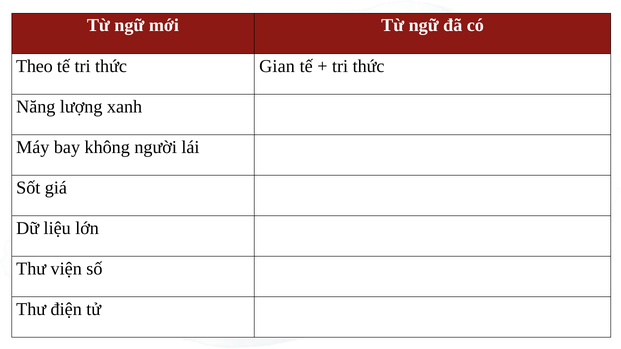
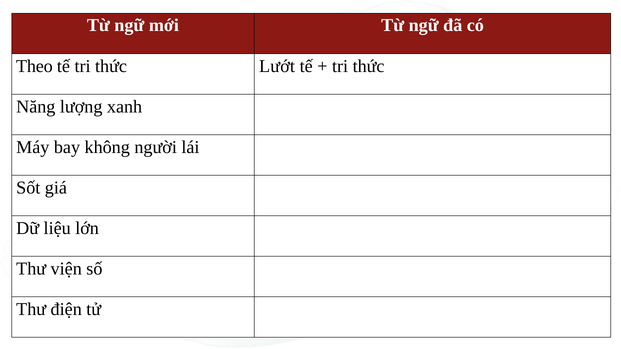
Gian: Gian -> Lướt
